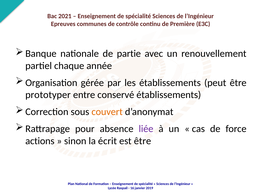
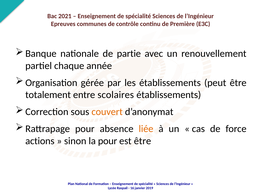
prototyper: prototyper -> totalement
conservé: conservé -> scolaires
liée colour: purple -> orange
la écrit: écrit -> pour
